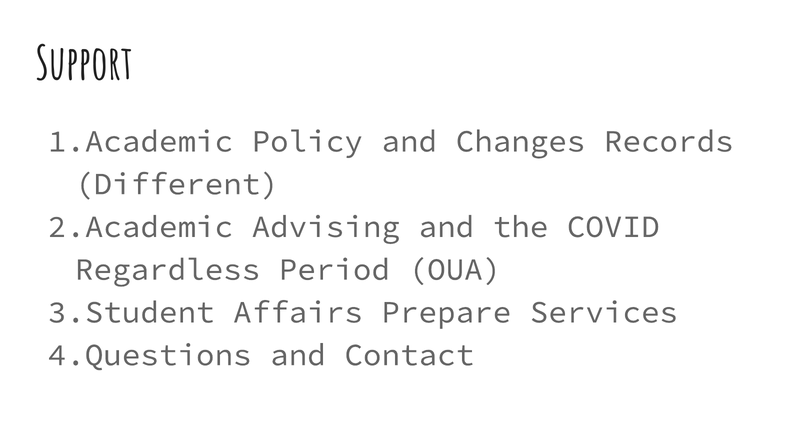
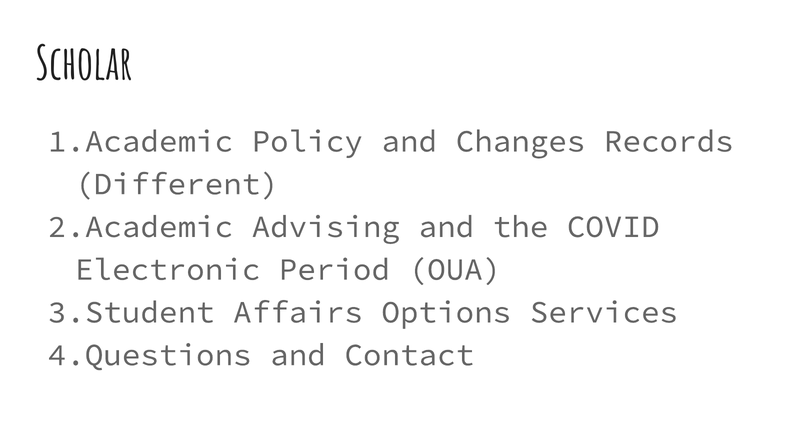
Support: Support -> Scholar
Regardless: Regardless -> Electronic
Prepare: Prepare -> Options
